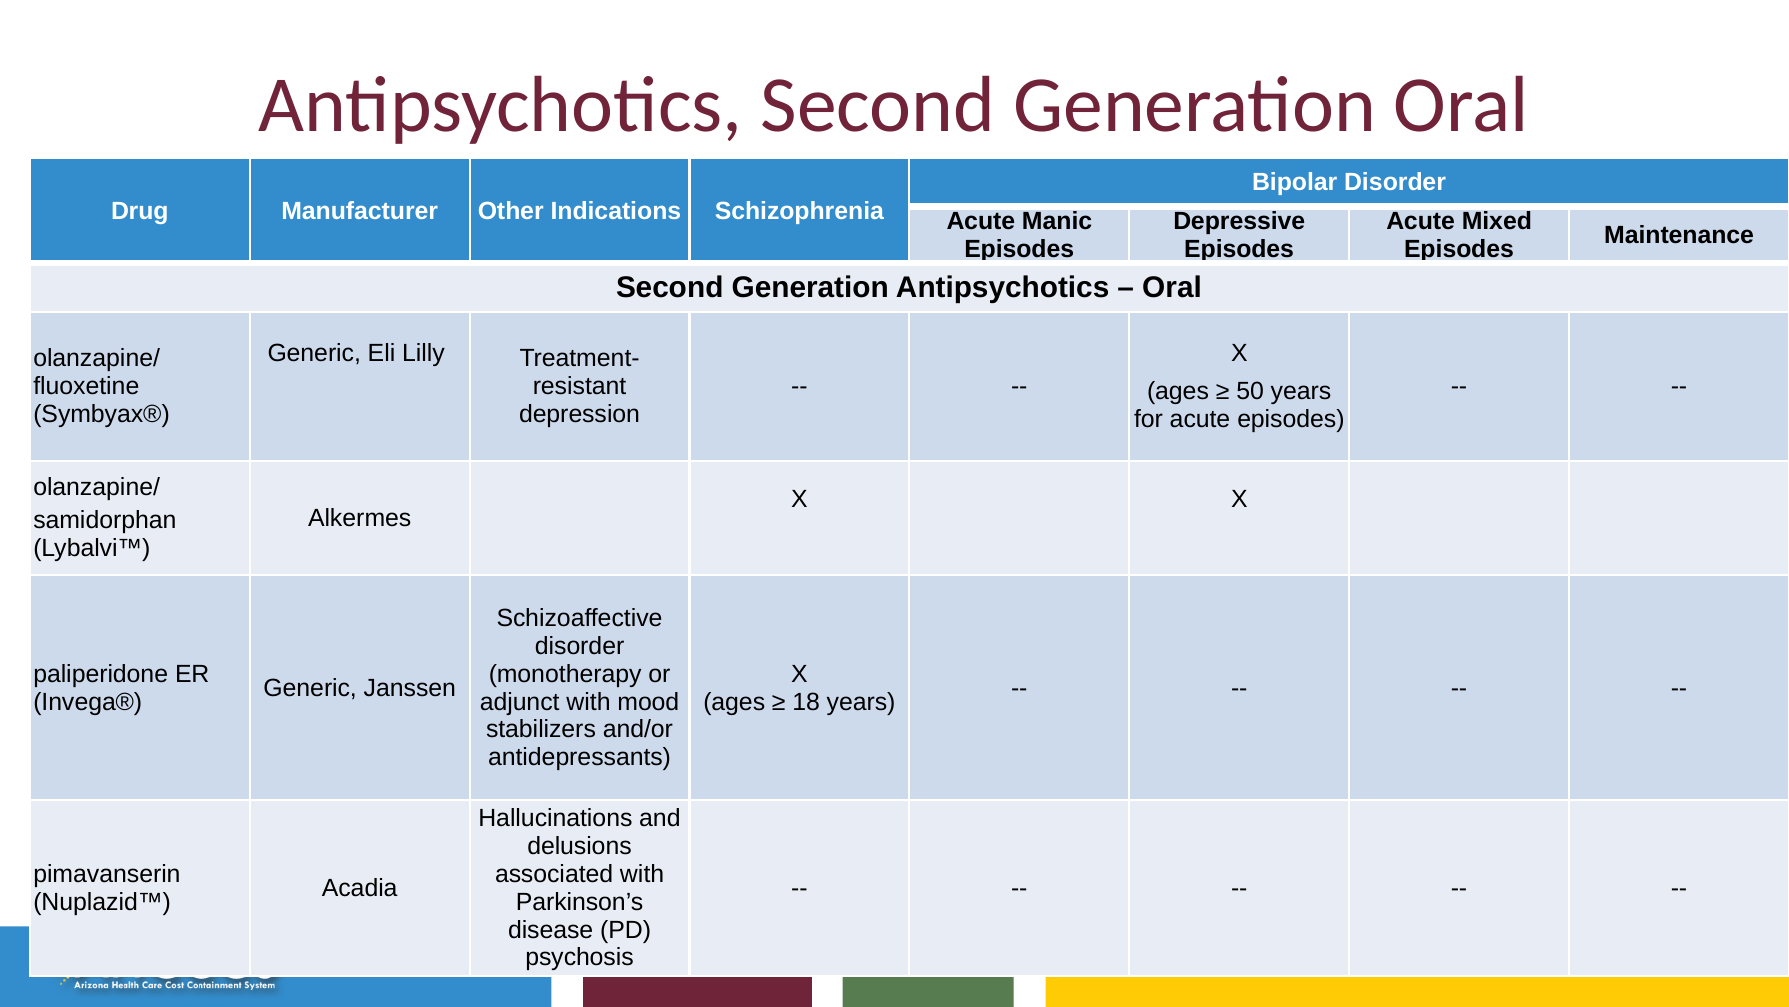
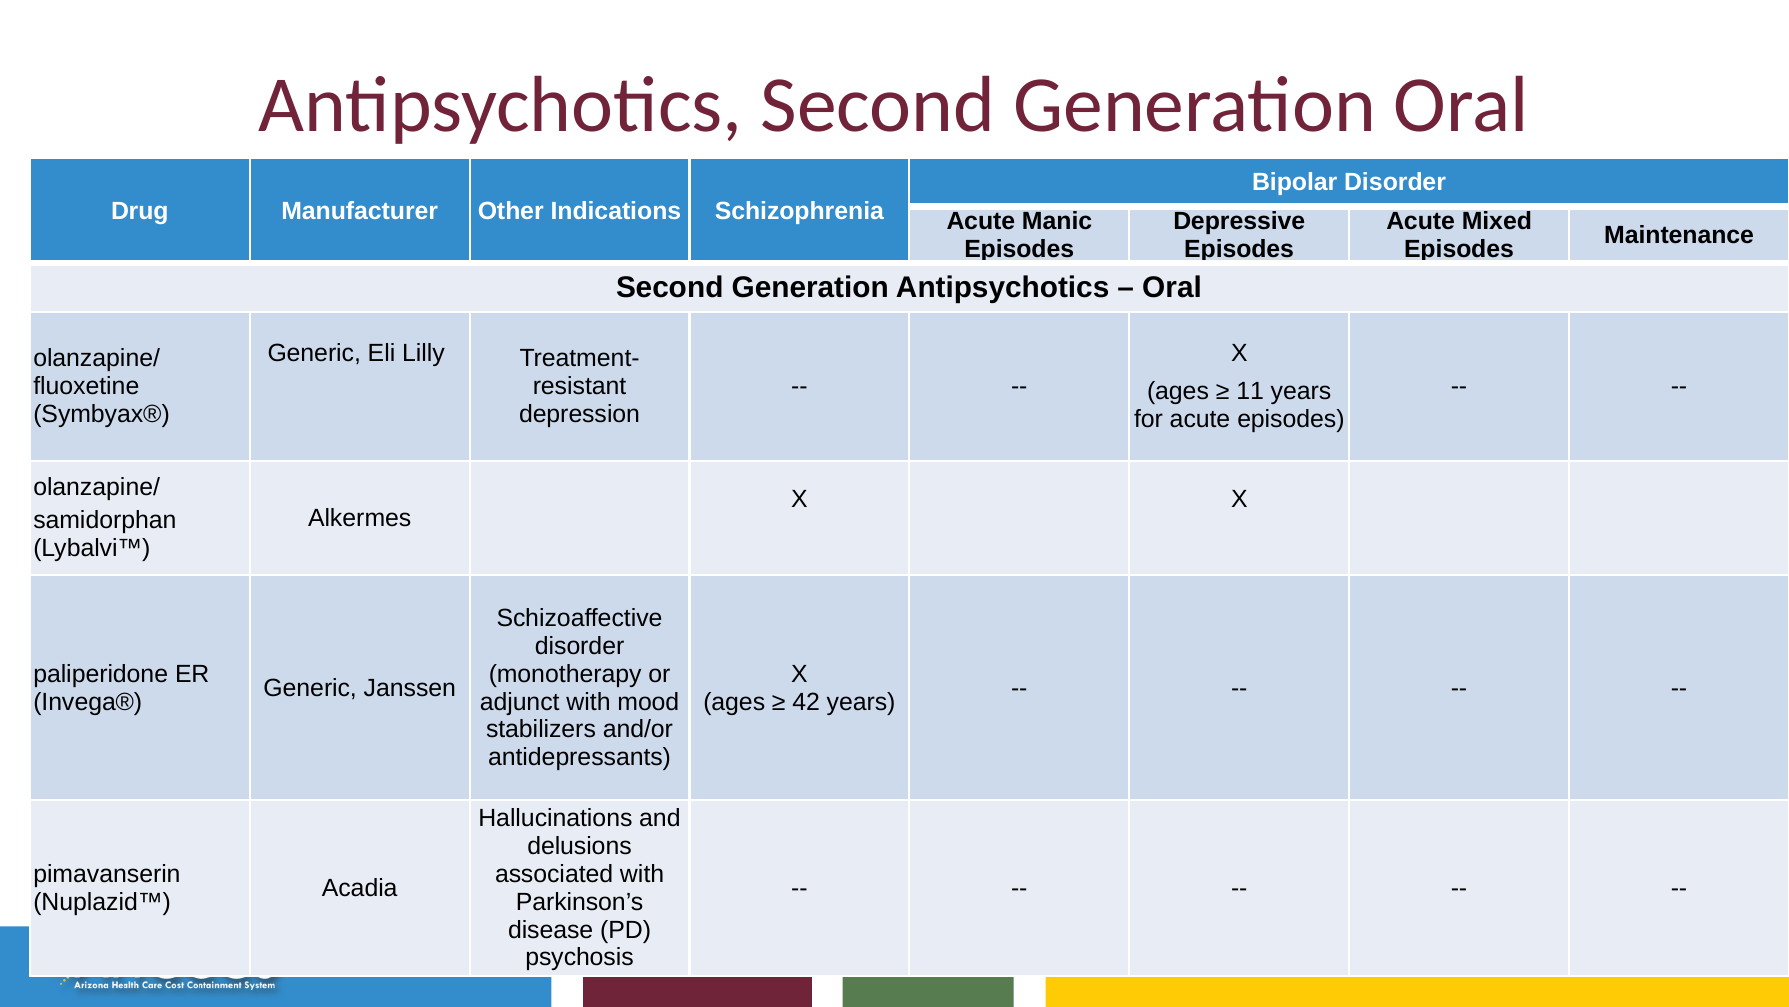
50: 50 -> 11
18: 18 -> 42
